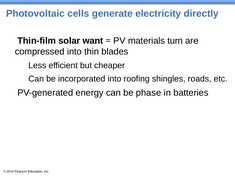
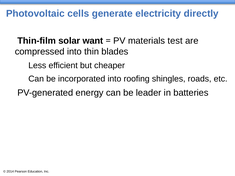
turn: turn -> test
phase: phase -> leader
